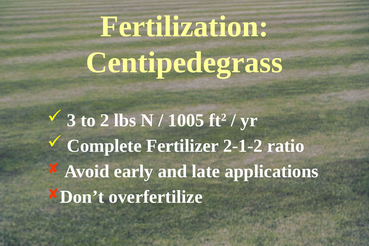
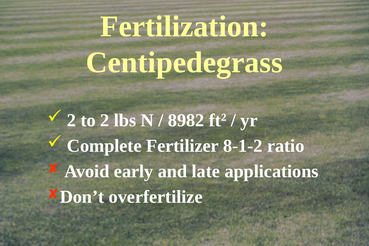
3 at (71, 120): 3 -> 2
1005: 1005 -> 8982
2-1-2: 2-1-2 -> 8-1-2
